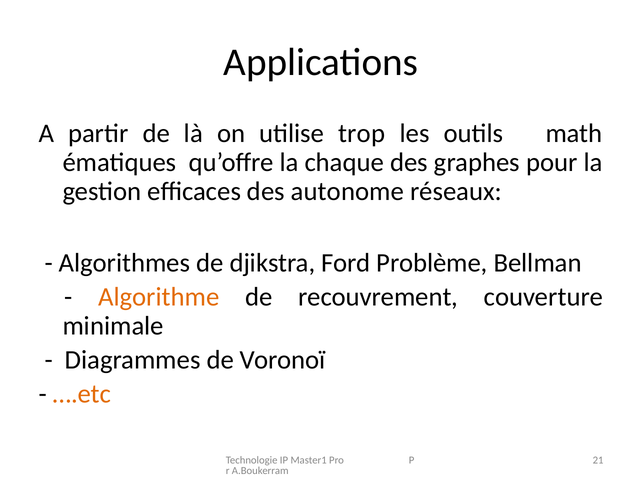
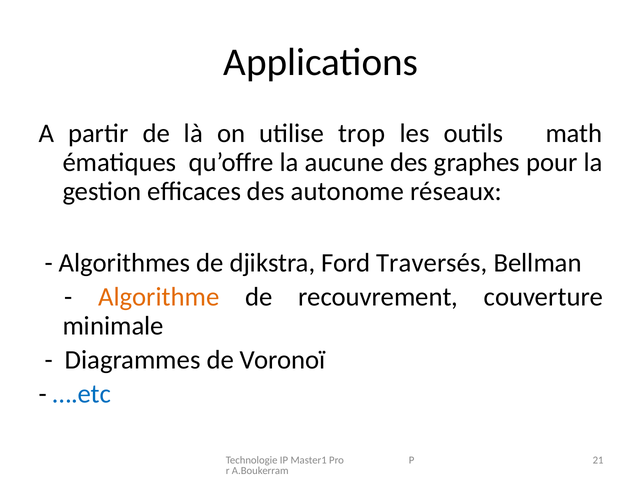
chaque: chaque -> aucune
Problème: Problème -> Traversés
….etc colour: orange -> blue
